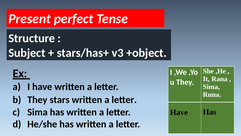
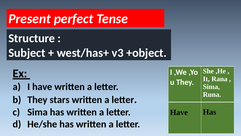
stars/has+: stars/has+ -> west/has+
